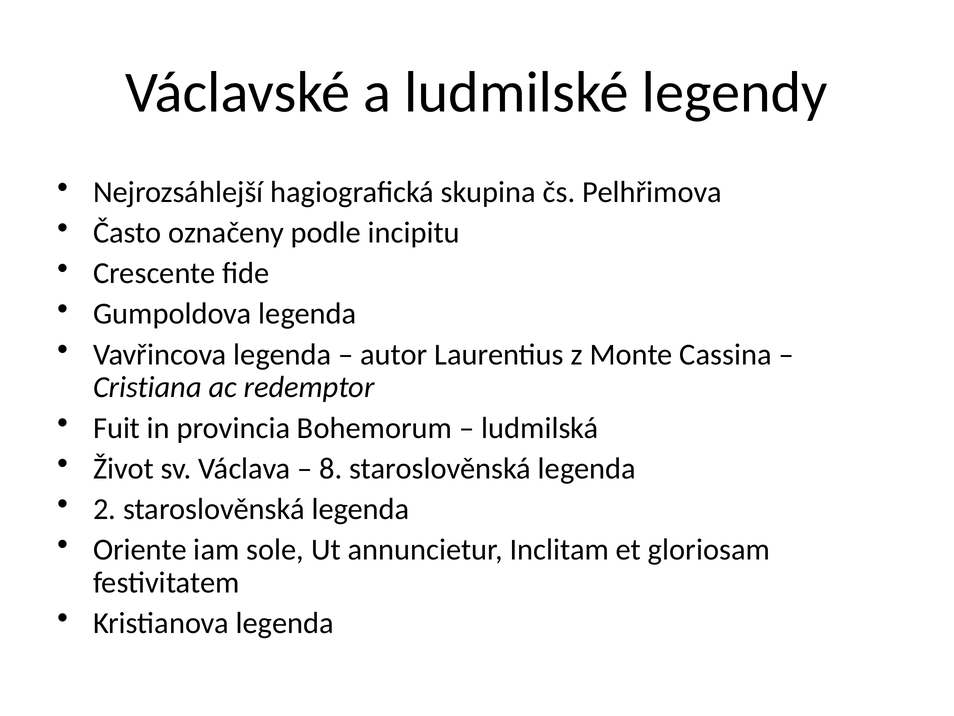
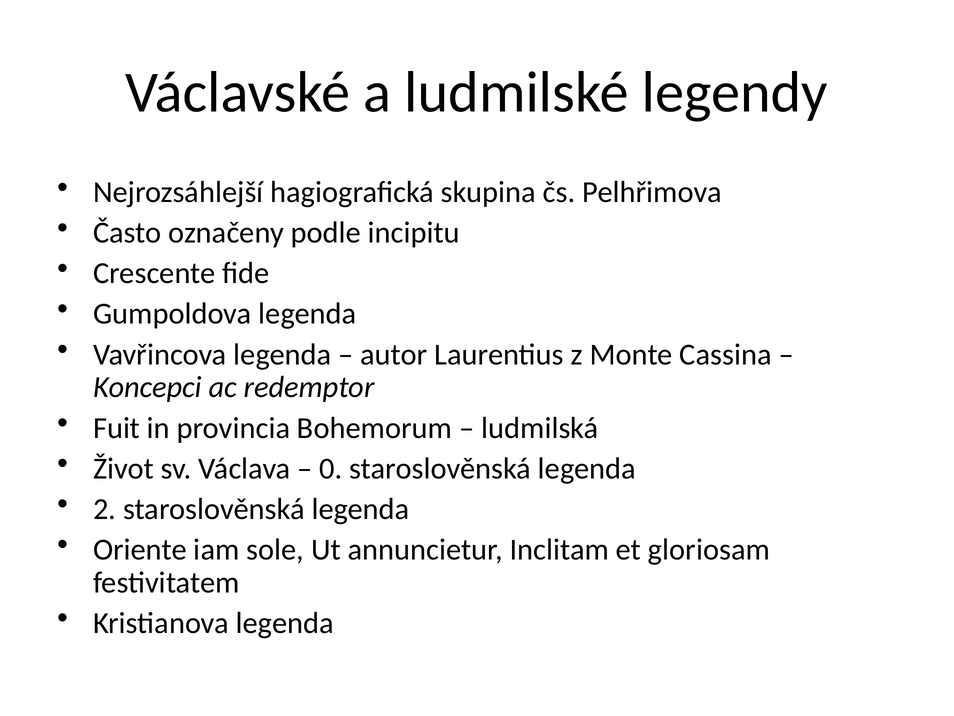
Cristiana: Cristiana -> Koncepci
8: 8 -> 0
